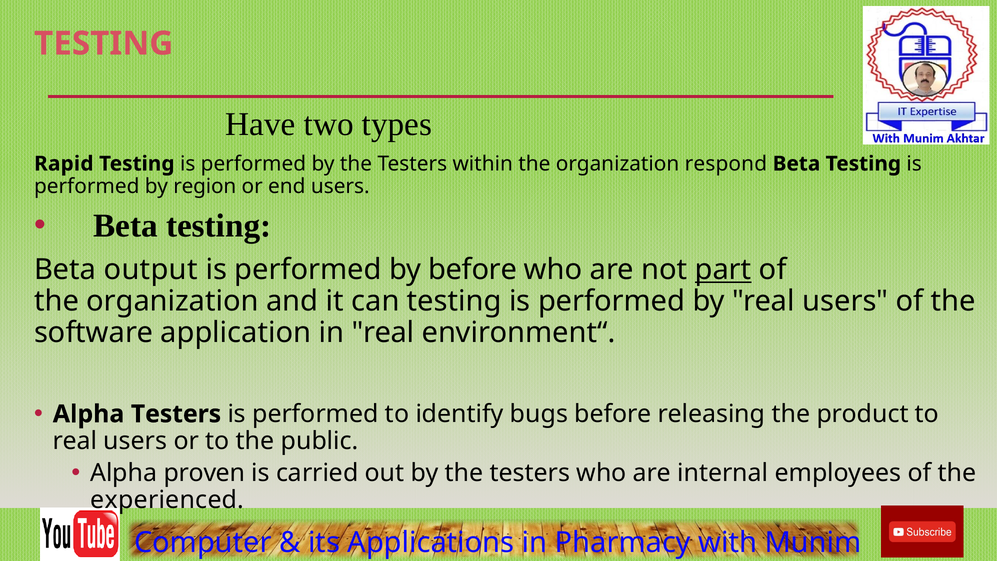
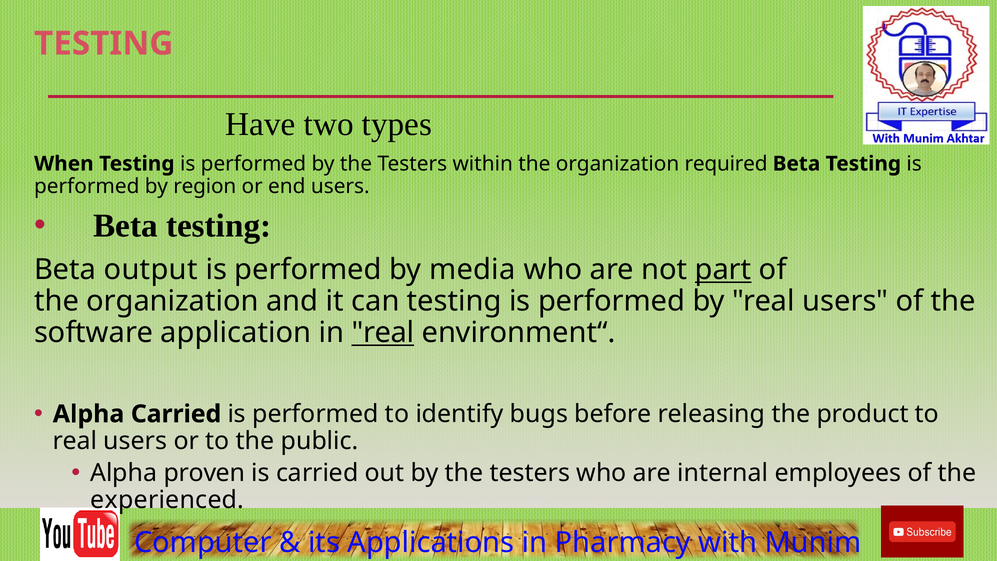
Rapid: Rapid -> When
respond: respond -> required
by before: before -> media
real at (383, 333) underline: none -> present
Alpha Testers: Testers -> Carried
